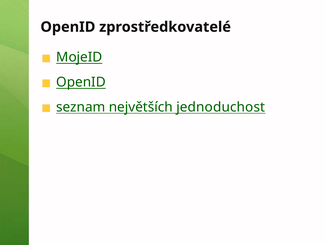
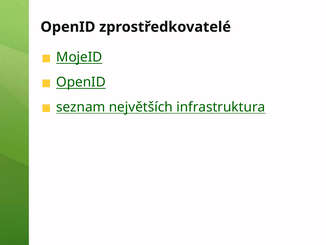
jednoduchost: jednoduchost -> infrastruktura
